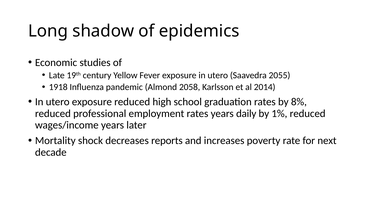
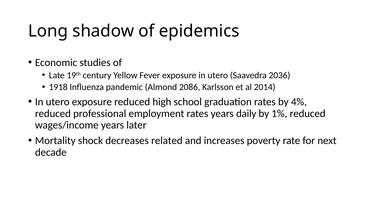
2055: 2055 -> 2036
2058: 2058 -> 2086
8%: 8% -> 4%
reports: reports -> related
